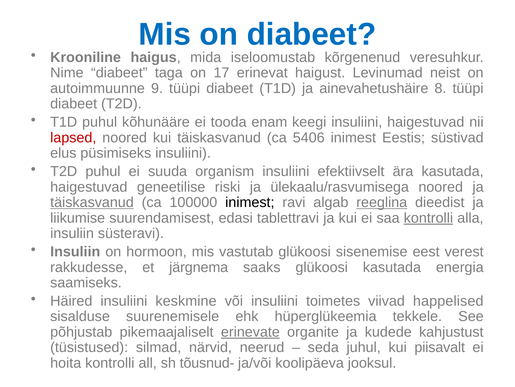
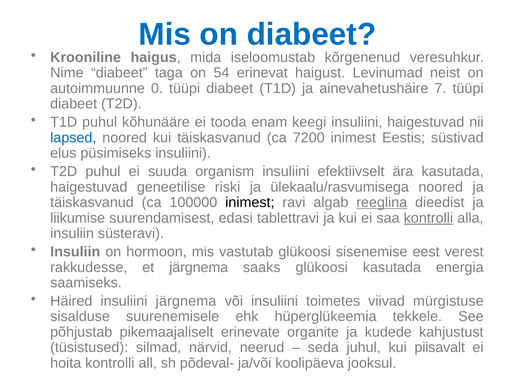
17: 17 -> 54
9: 9 -> 0
8: 8 -> 7
lapsed colour: red -> blue
5406: 5406 -> 7200
täiskasvanud at (92, 202) underline: present -> none
insuliini keskmine: keskmine -> järgnema
happelised: happelised -> mürgistuse
erinevate underline: present -> none
tõusnud-: tõusnud- -> põdeval-
